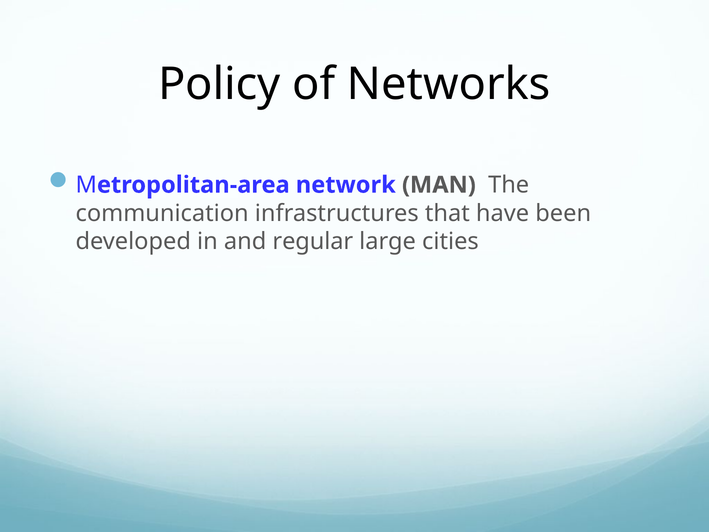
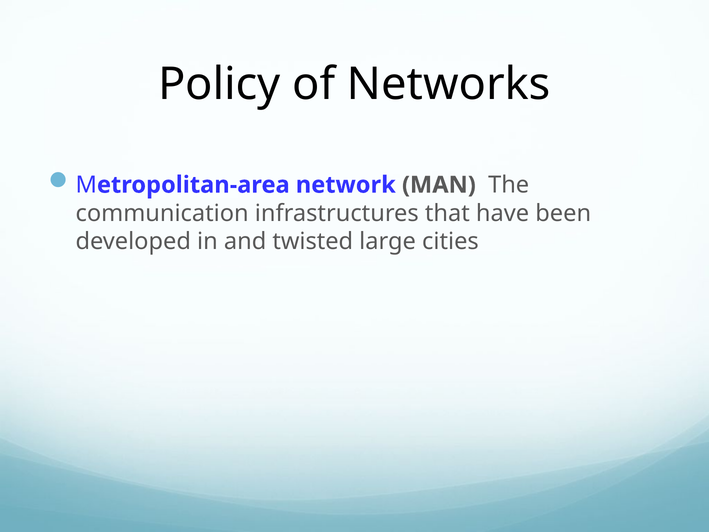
regular: regular -> twisted
